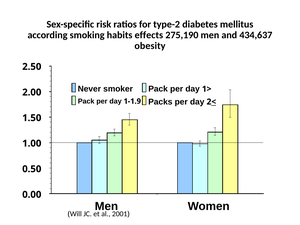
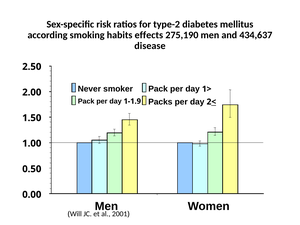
obesity: obesity -> disease
